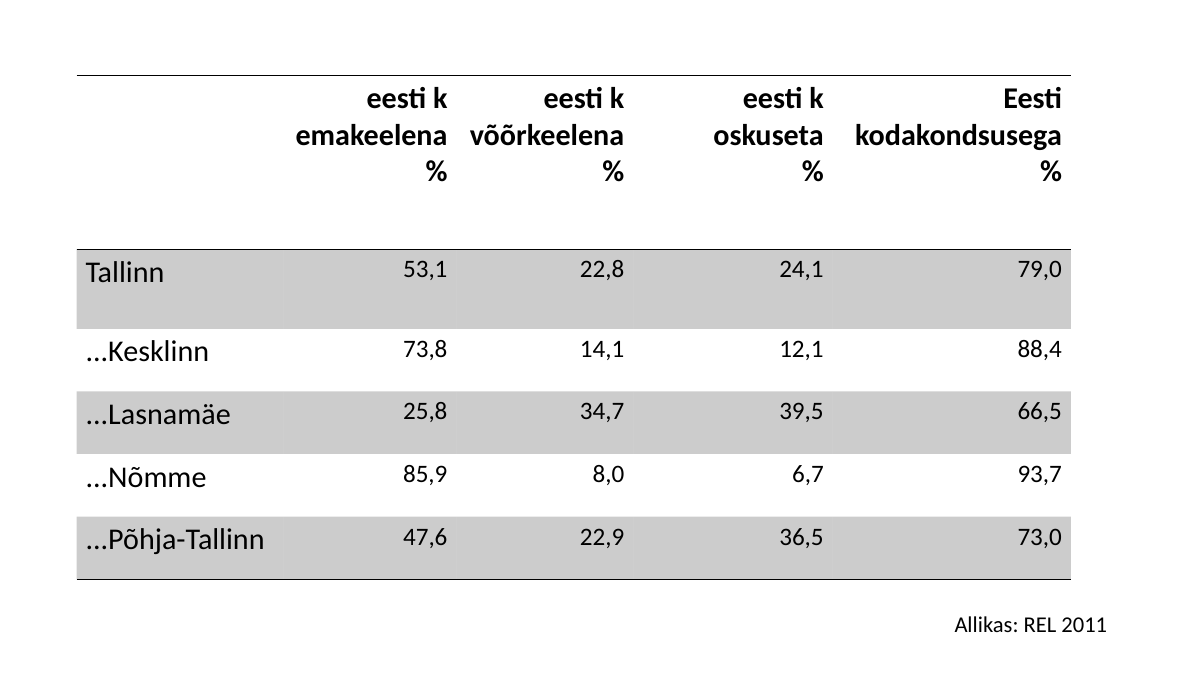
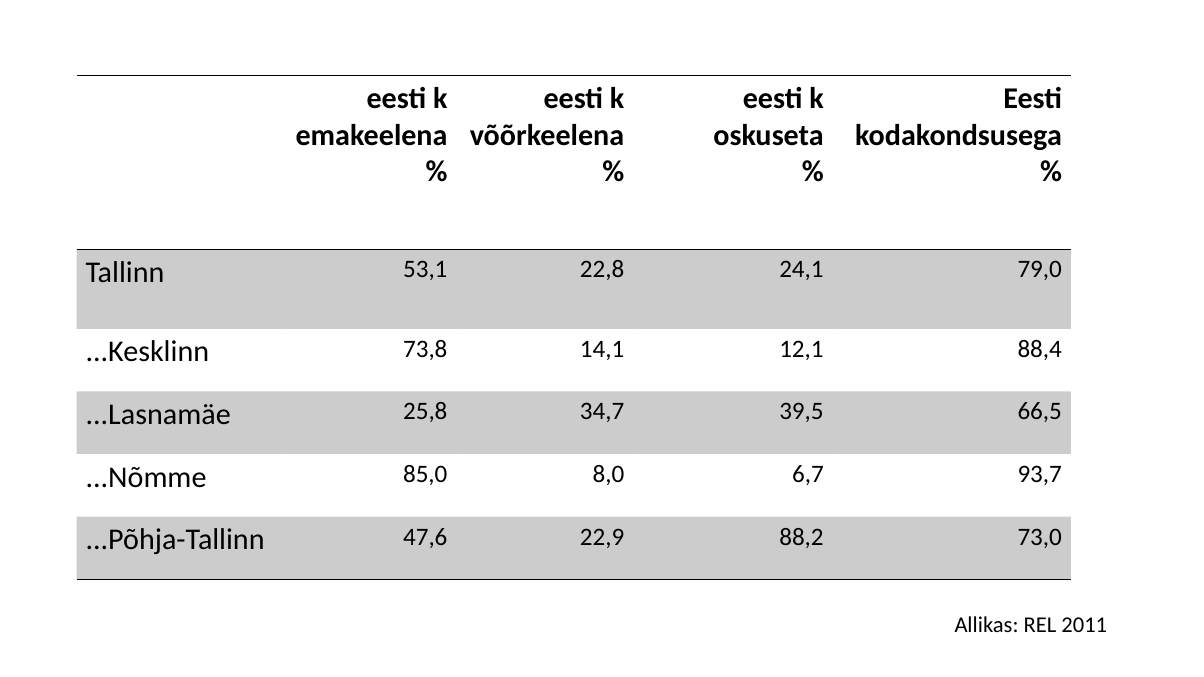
85,9: 85,9 -> 85,0
36,5: 36,5 -> 88,2
